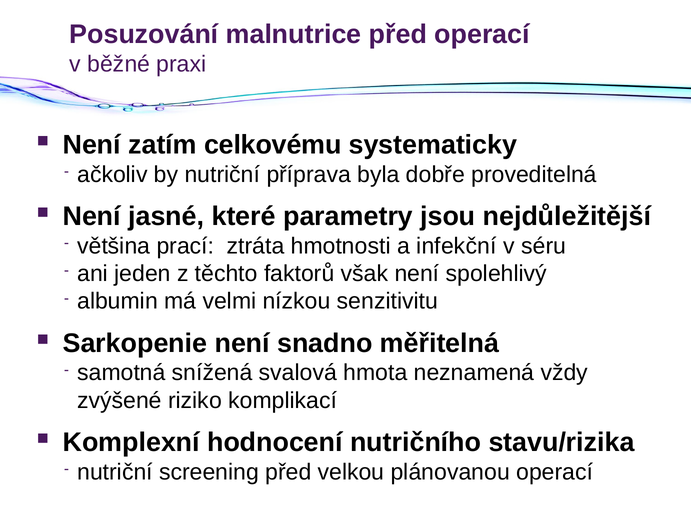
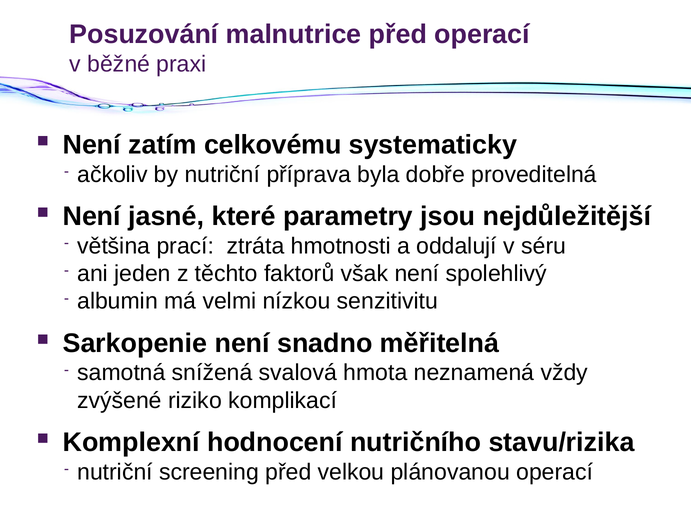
infekční: infekční -> oddalují
